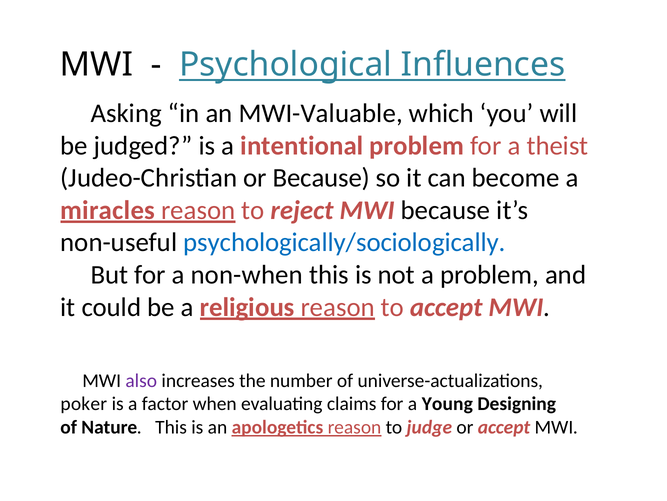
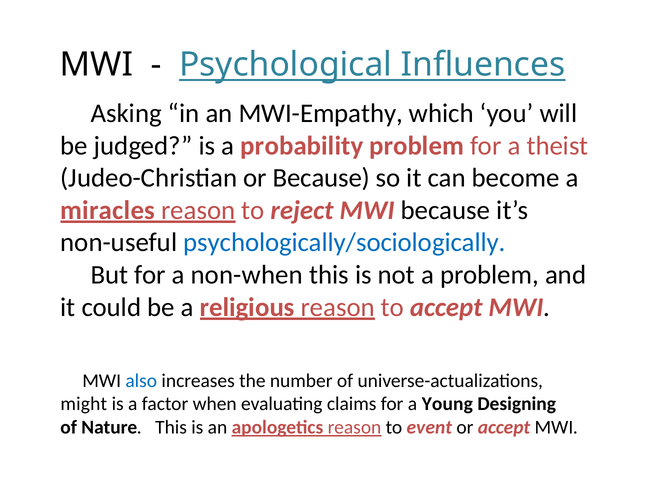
MWI-Valuable: MWI-Valuable -> MWI-Empathy
intentional: intentional -> probability
also colour: purple -> blue
poker: poker -> might
judge: judge -> event
